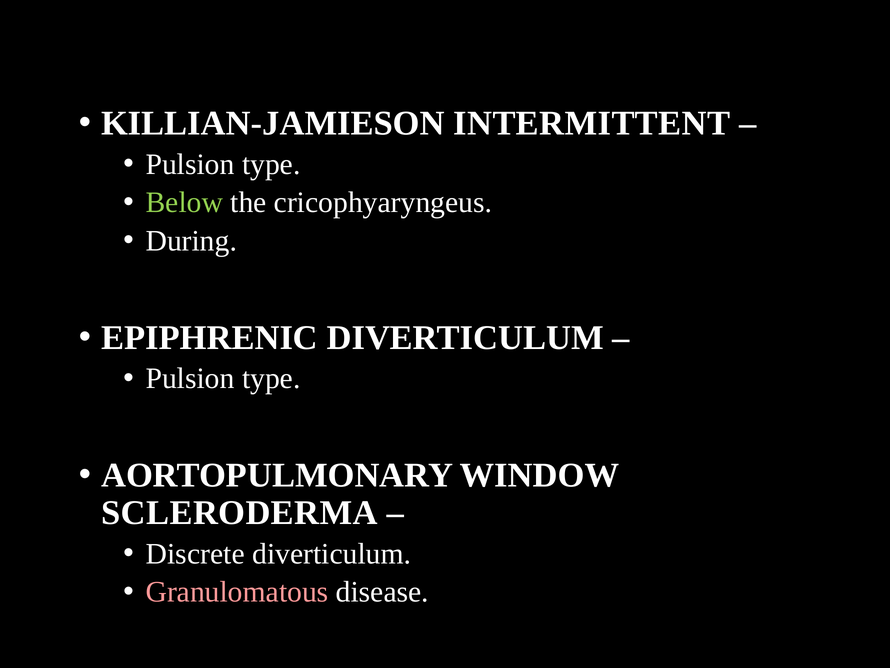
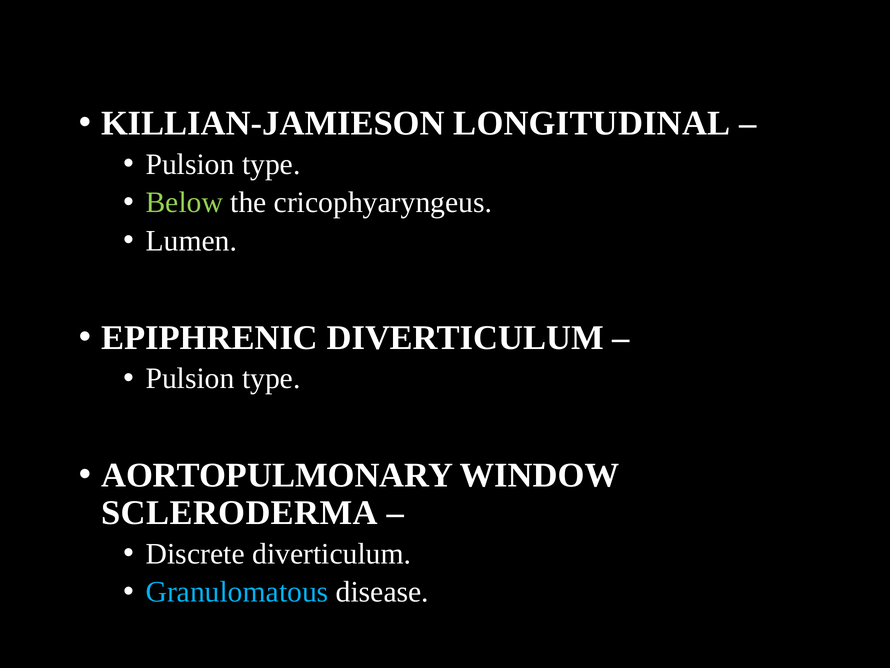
INTERMITTENT: INTERMITTENT -> LONGITUDINAL
During: During -> Lumen
Granulomatous colour: pink -> light blue
